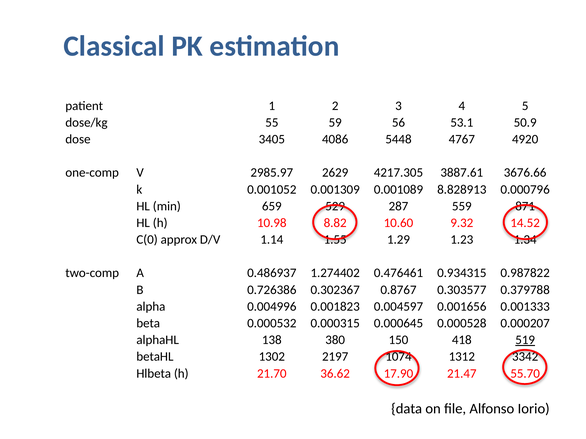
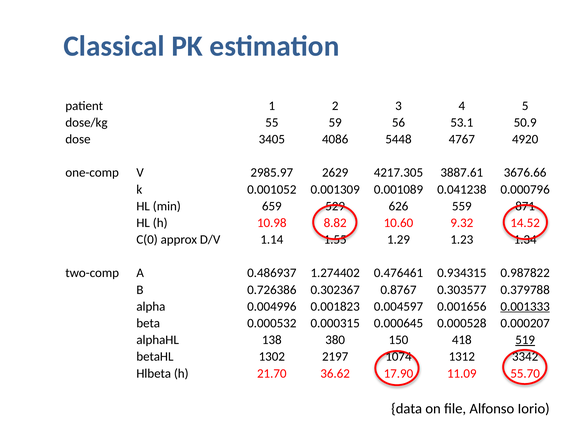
8.828913: 8.828913 -> 0.041238
287: 287 -> 626
0.001333 underline: none -> present
21.47: 21.47 -> 11.09
